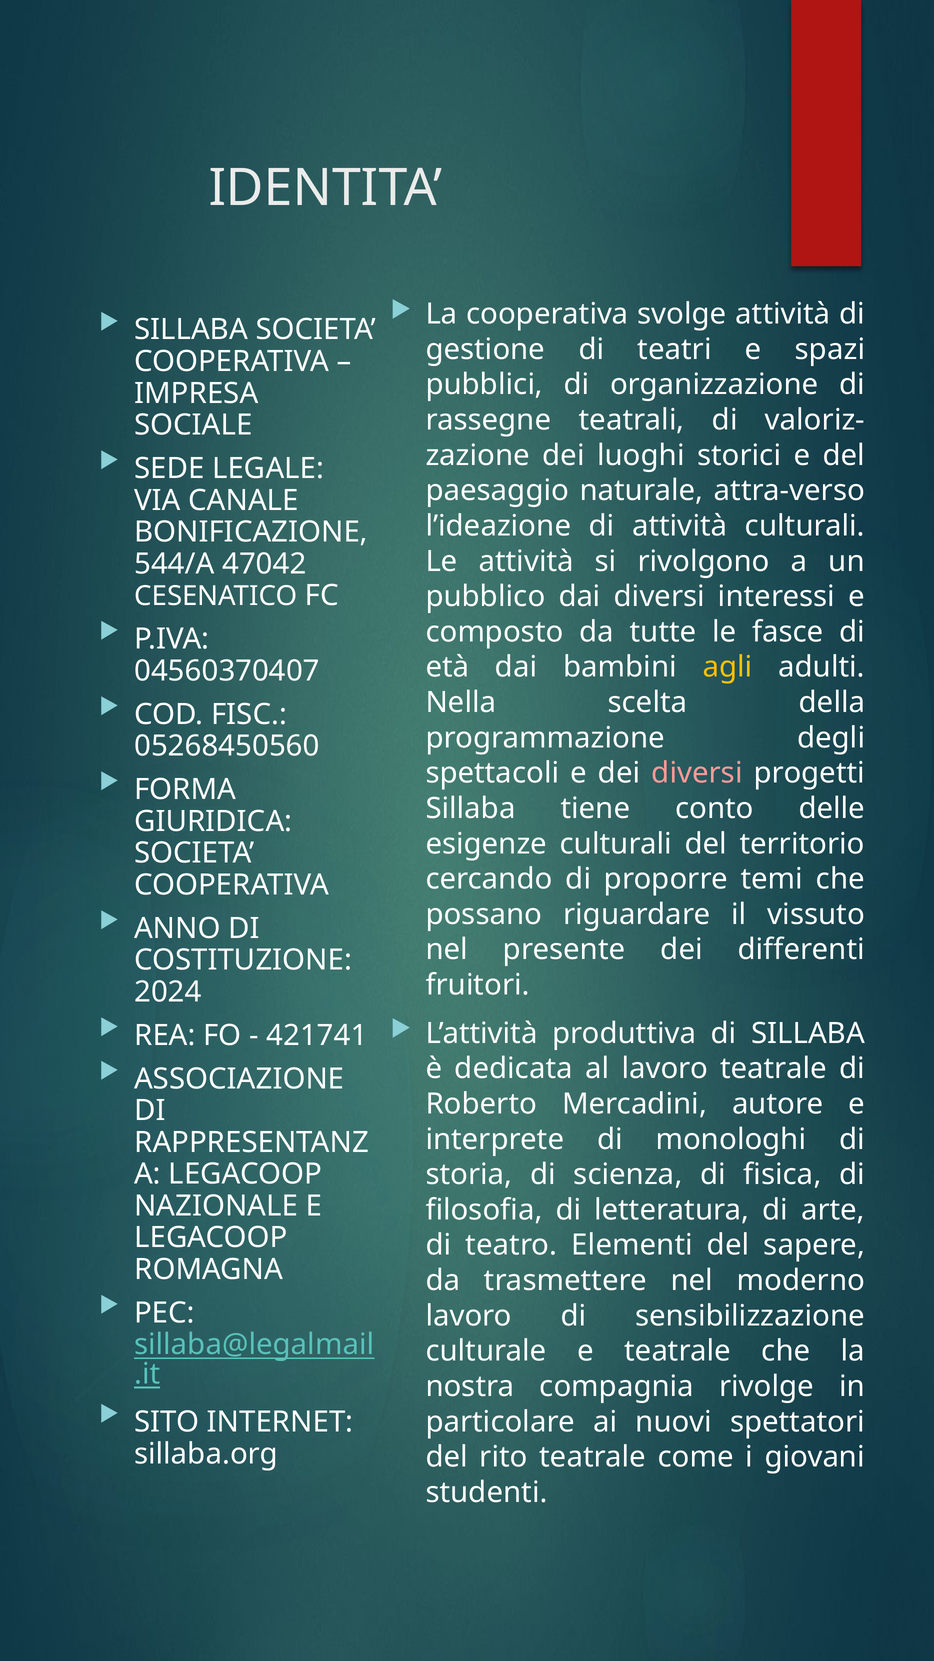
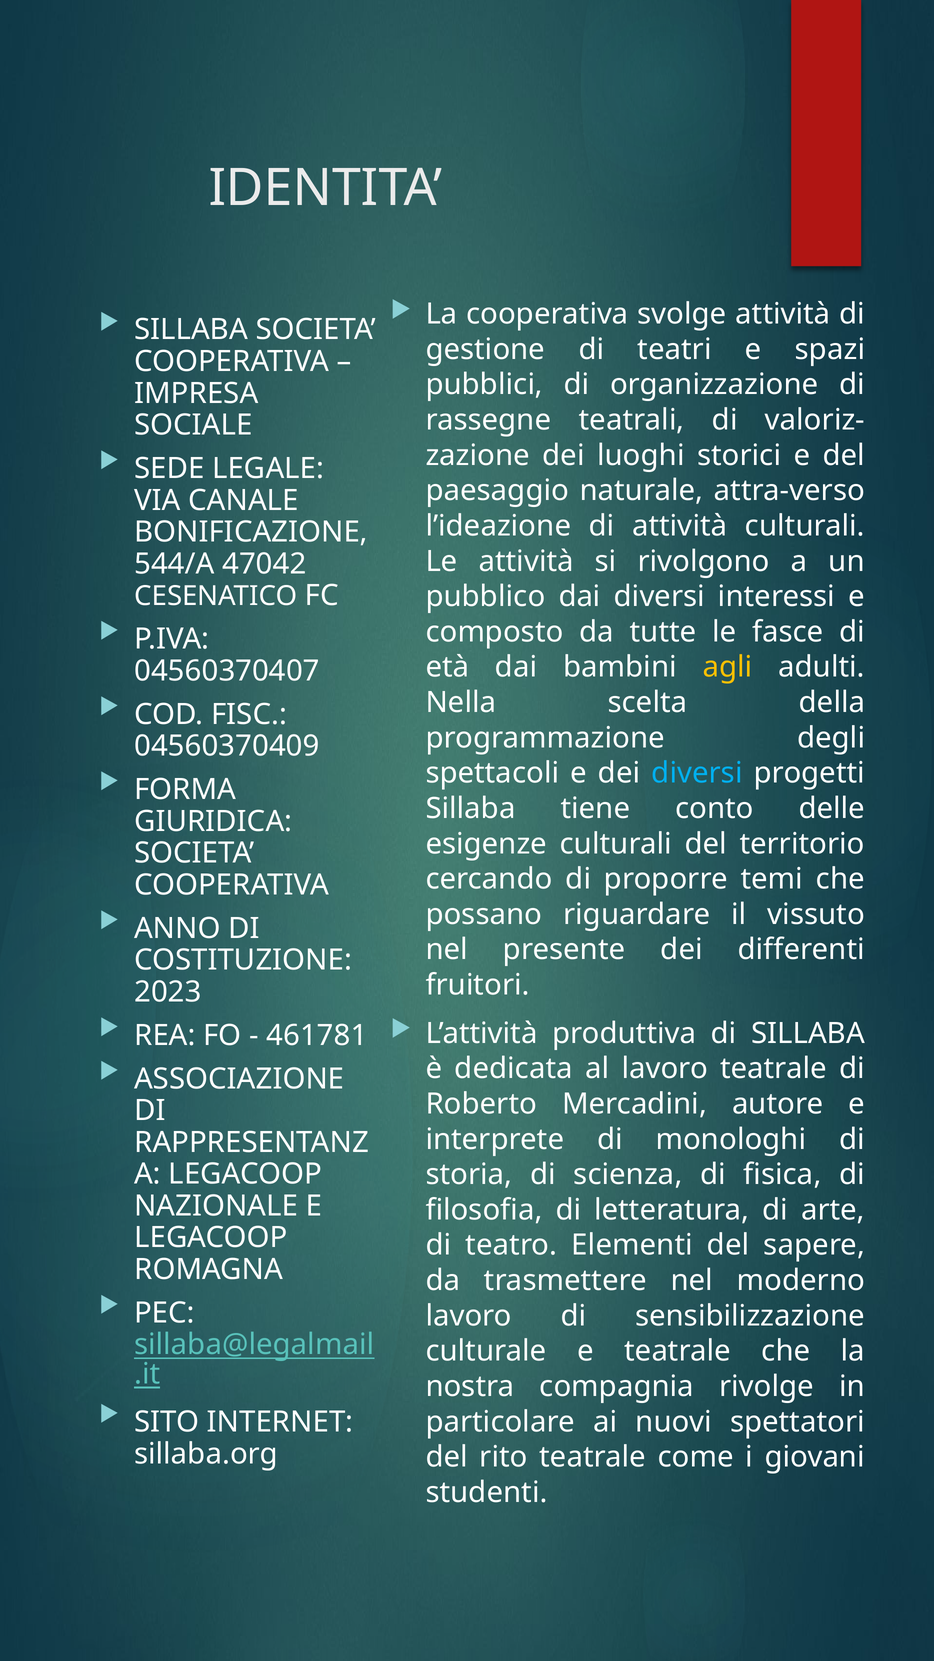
05268450560: 05268450560 -> 04560370409
diversi at (697, 773) colour: pink -> light blue
2024: 2024 -> 2023
421741: 421741 -> 461781
